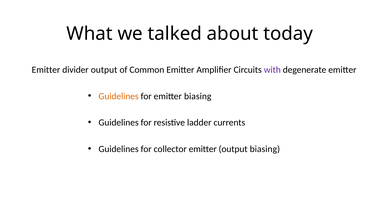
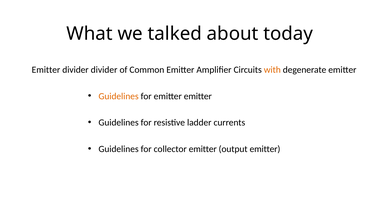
divider output: output -> divider
with colour: purple -> orange
emitter biasing: biasing -> emitter
output biasing: biasing -> emitter
